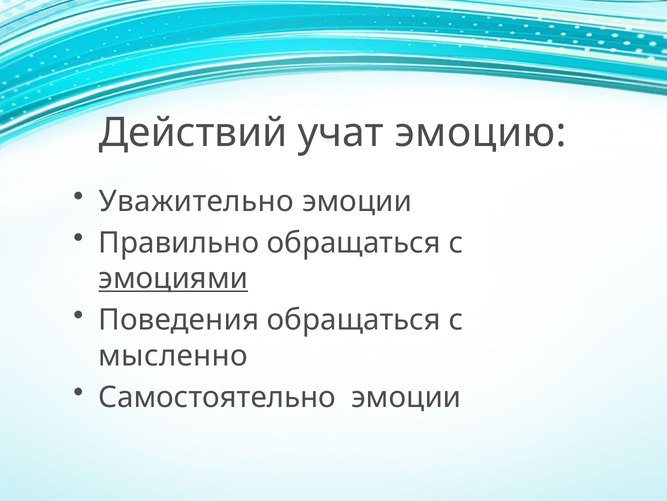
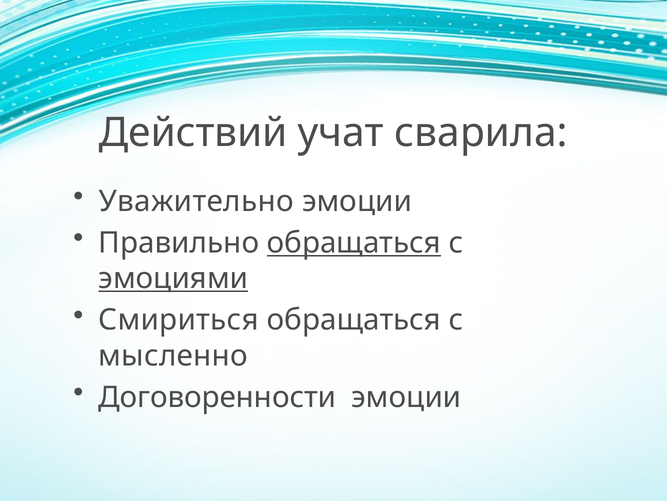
эмоцию: эмоцию -> сварила
обращаться at (354, 243) underline: none -> present
Поведения: Поведения -> Смириться
Самостоятельно: Самостоятельно -> Договоренности
